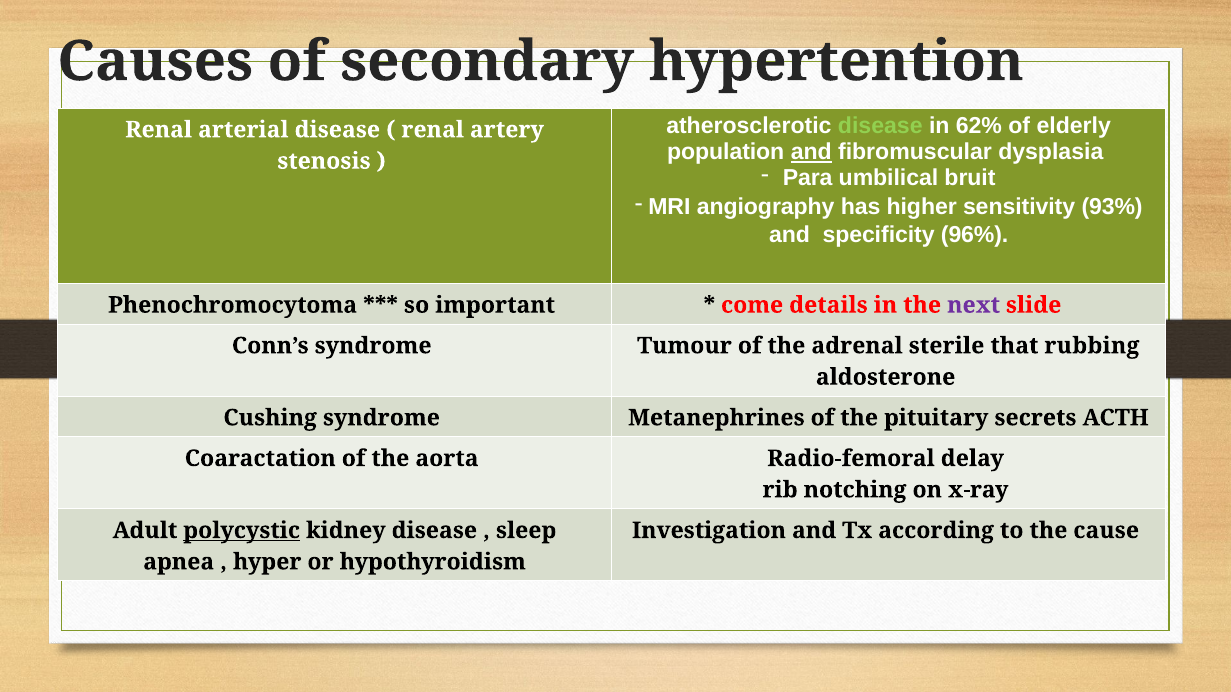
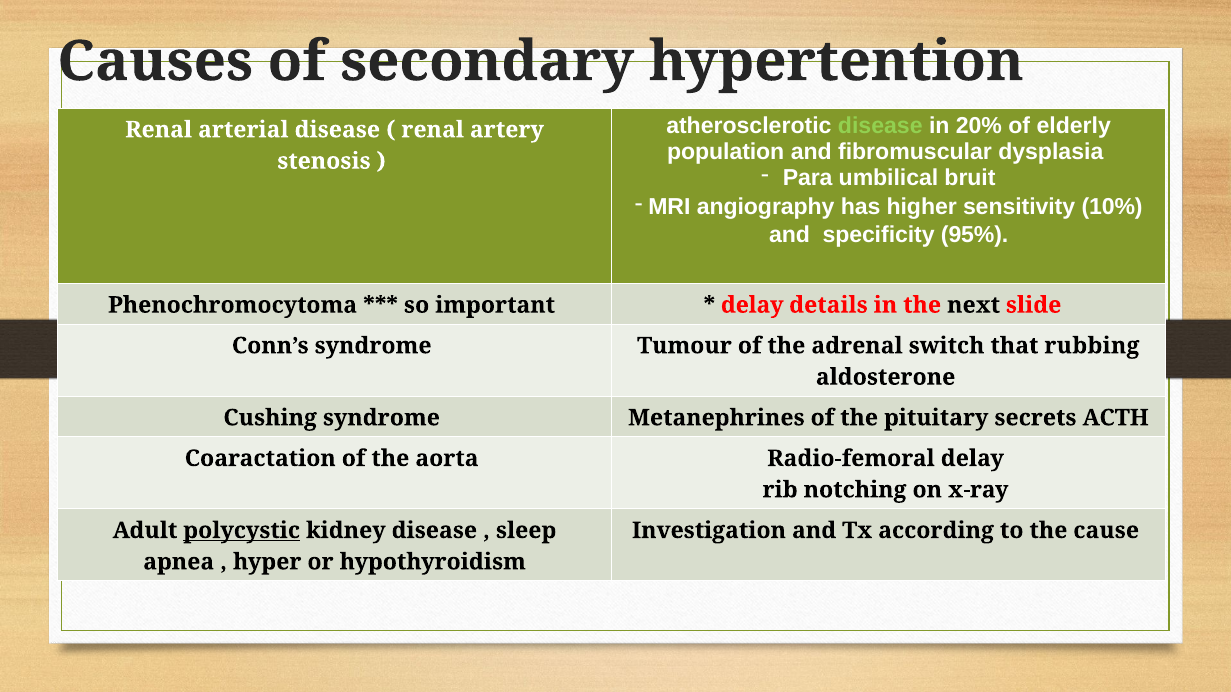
62%: 62% -> 20%
and at (811, 152) underline: present -> none
93%: 93% -> 10%
96%: 96% -> 95%
come at (752, 305): come -> delay
next colour: purple -> black
sterile: sterile -> switch
